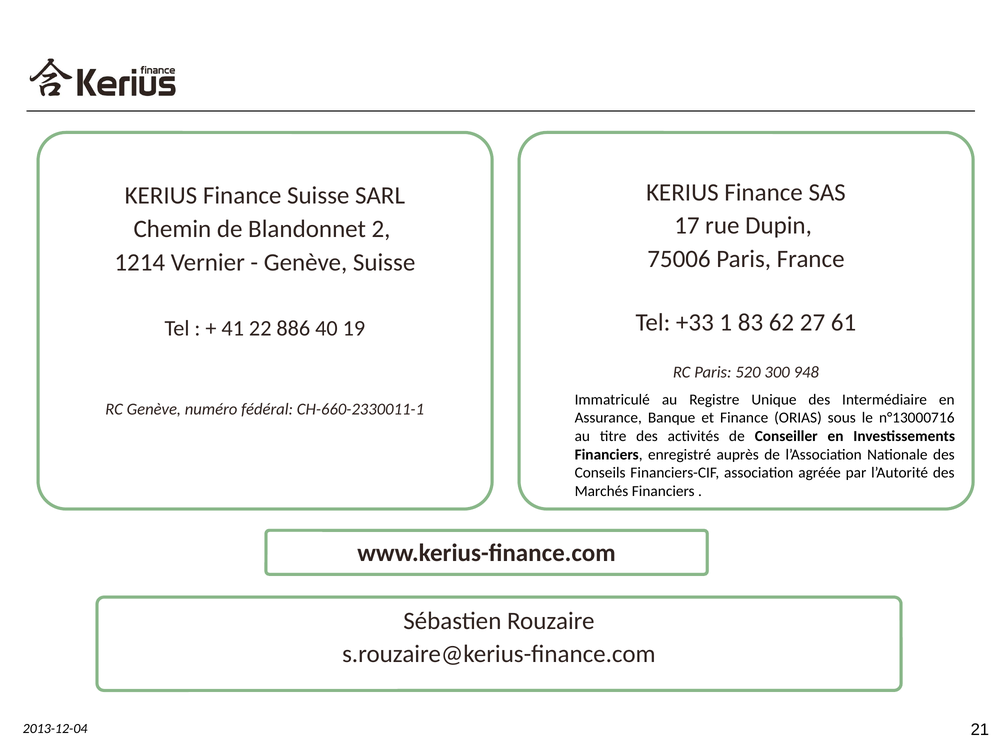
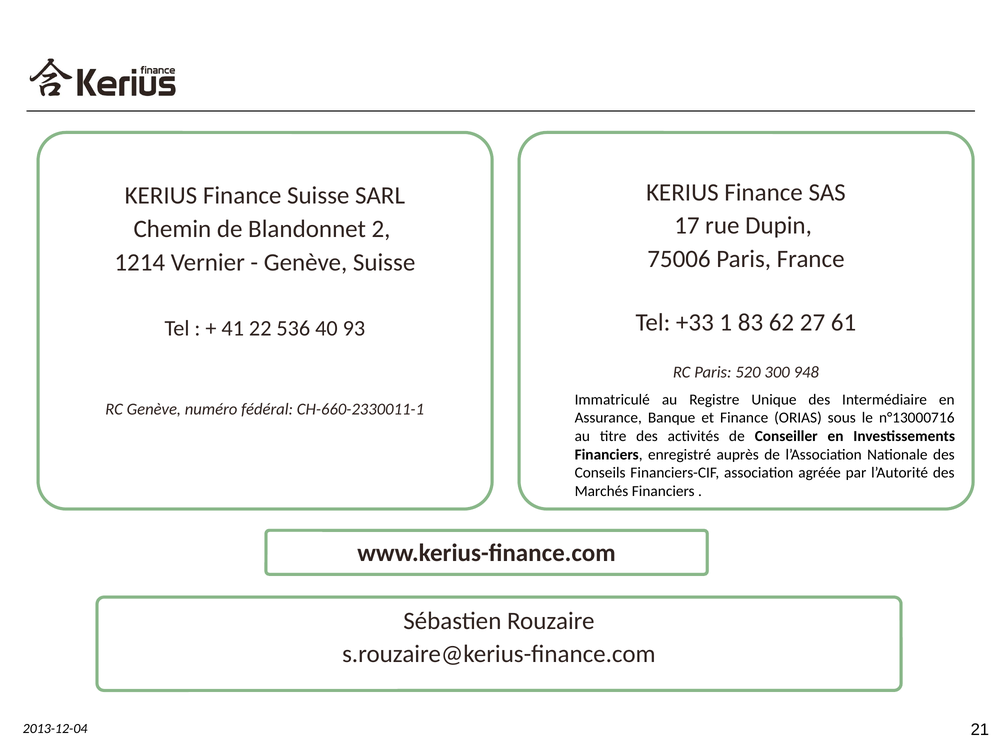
886: 886 -> 536
19: 19 -> 93
